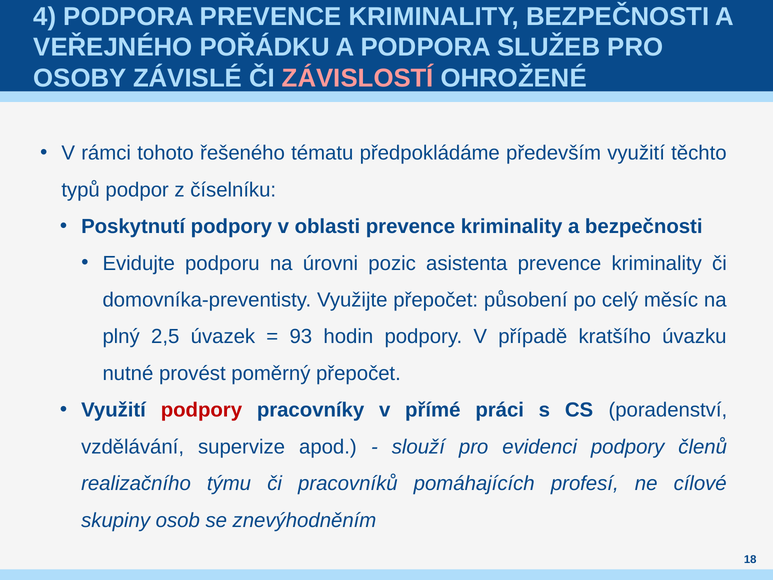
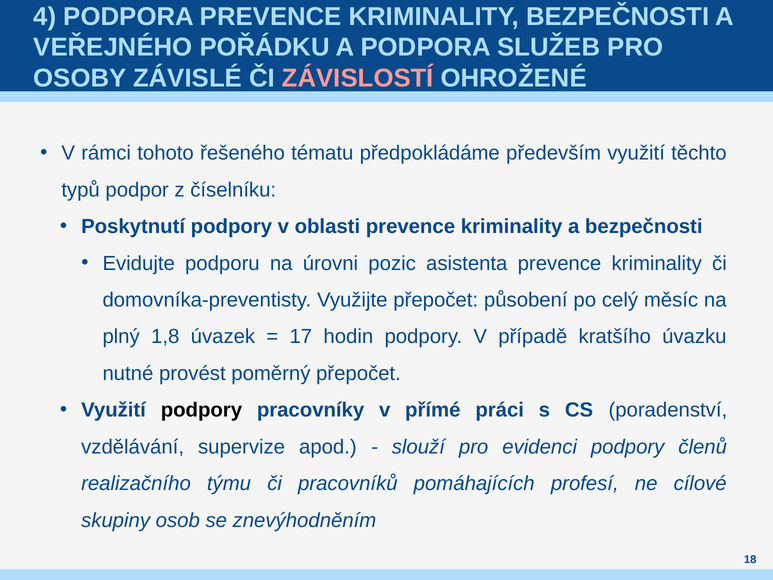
2,5: 2,5 -> 1,8
93: 93 -> 17
podpory at (201, 410) colour: red -> black
